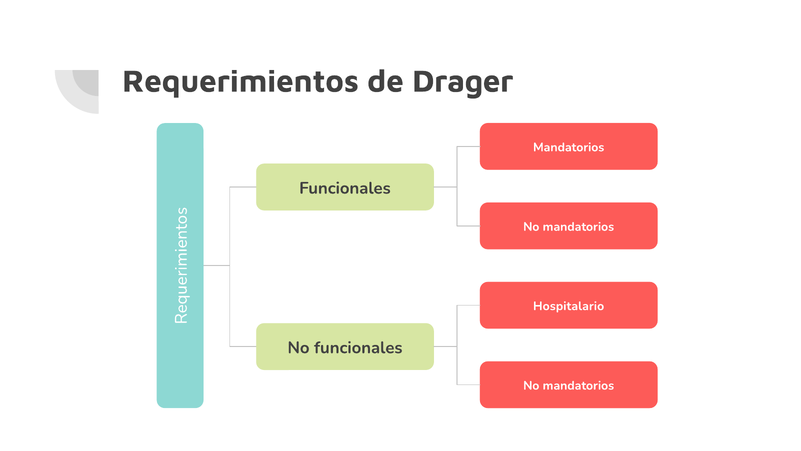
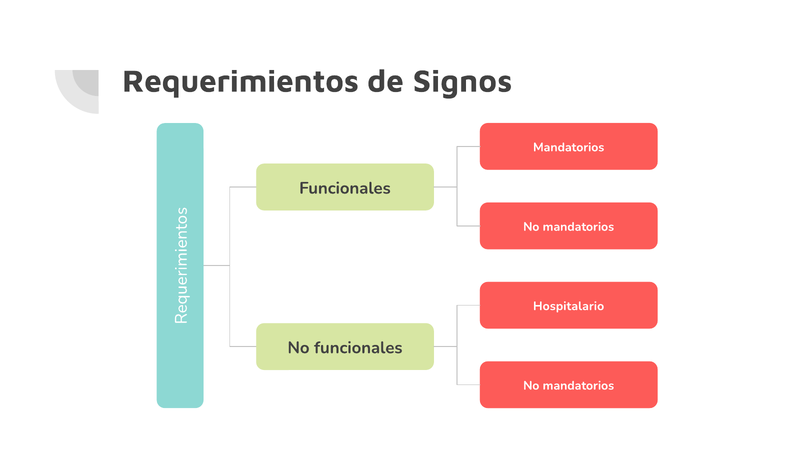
Drager: Drager -> Signos
